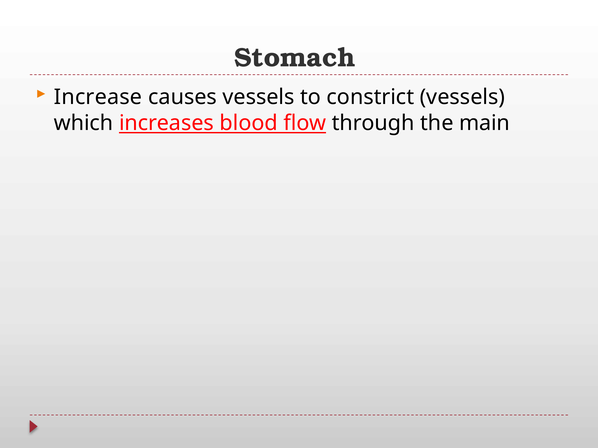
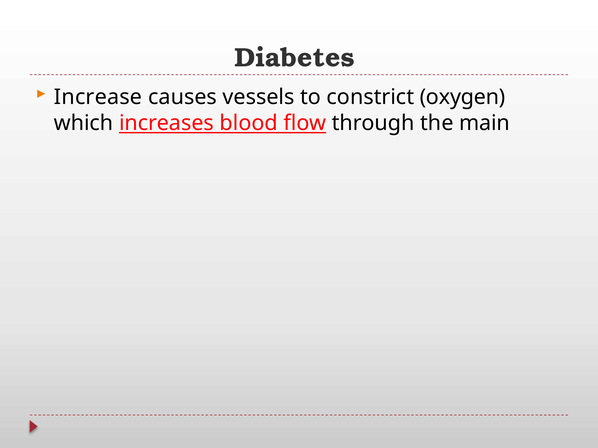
Stomach: Stomach -> Diabetes
constrict vessels: vessels -> oxygen
